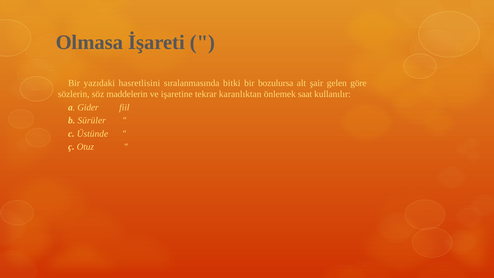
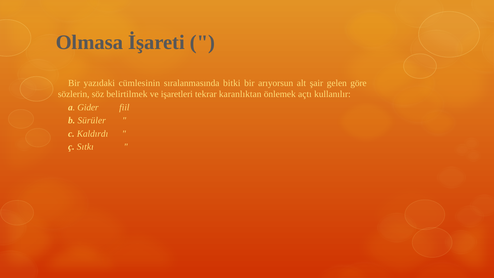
hasretlisini: hasretlisini -> cümlesinin
bozulursa: bozulursa -> arıyorsun
maddelerin: maddelerin -> belirtilmek
işaretine: işaretine -> işaretleri
saat: saat -> açtı
Üstünde: Üstünde -> Kaldırdı
Otuz: Otuz -> Sıtkı
